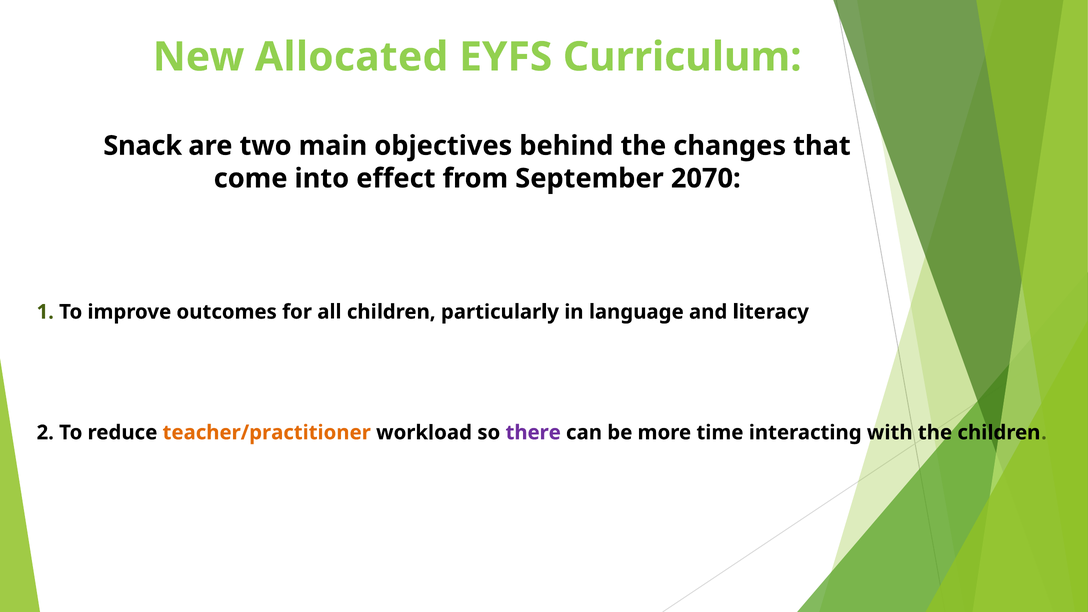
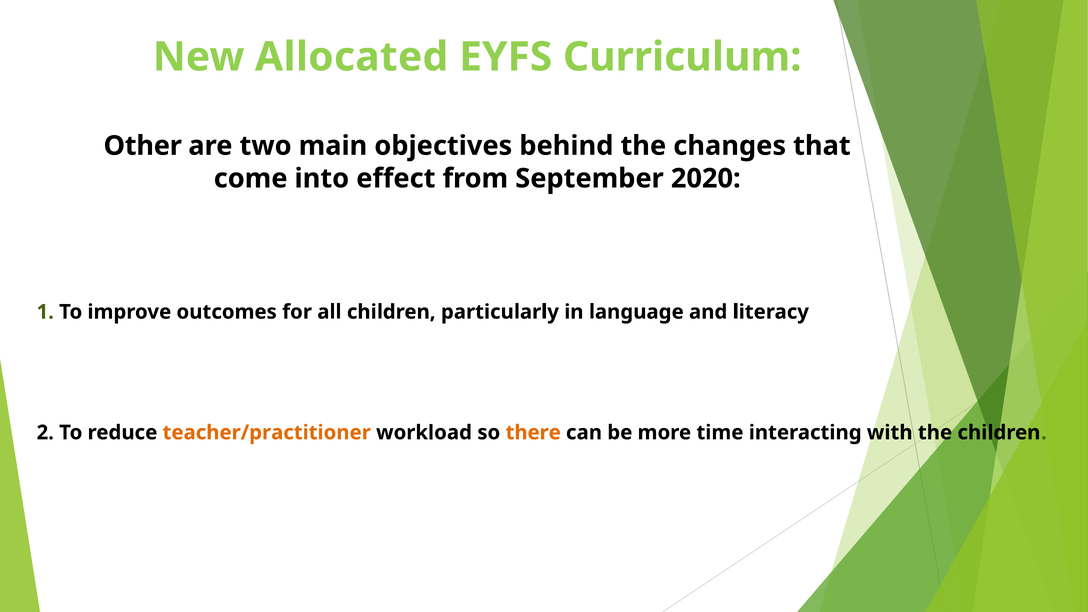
Snack: Snack -> Other
2070: 2070 -> 2020
there colour: purple -> orange
